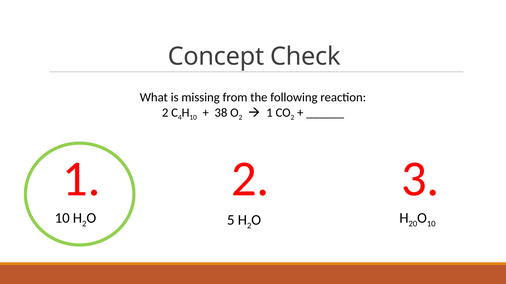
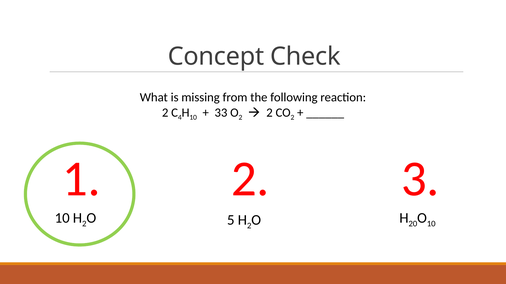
38: 38 -> 33
1 at (270, 113): 1 -> 2
